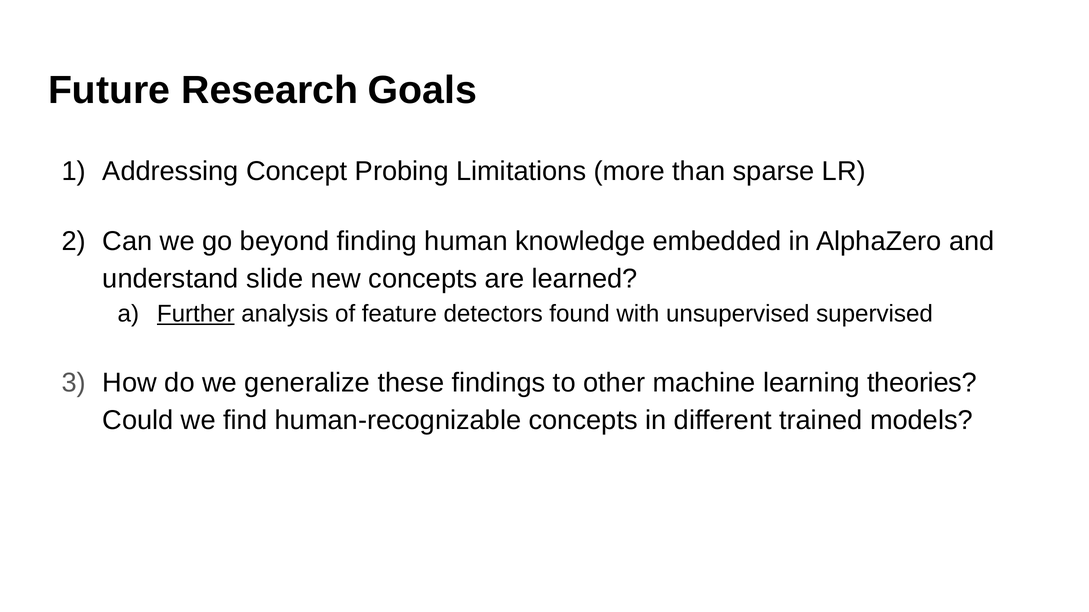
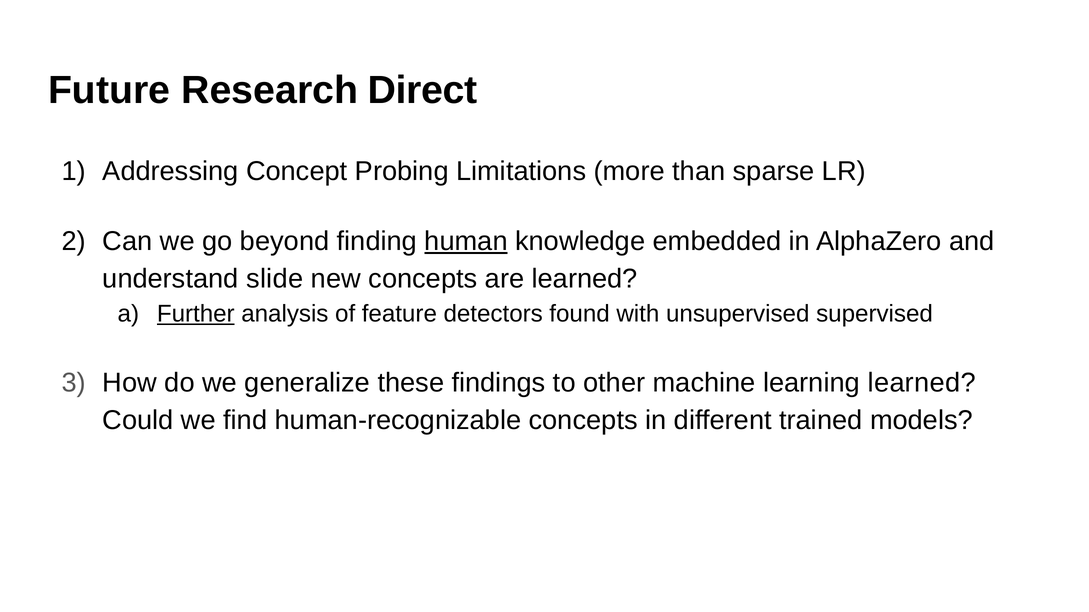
Goals: Goals -> Direct
human underline: none -> present
learning theories: theories -> learned
